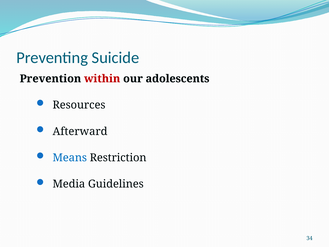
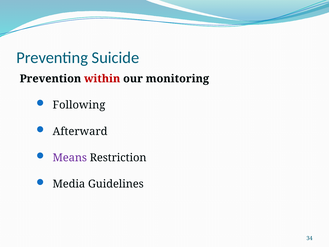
adolescents: adolescents -> monitoring
Resources: Resources -> Following
Means colour: blue -> purple
